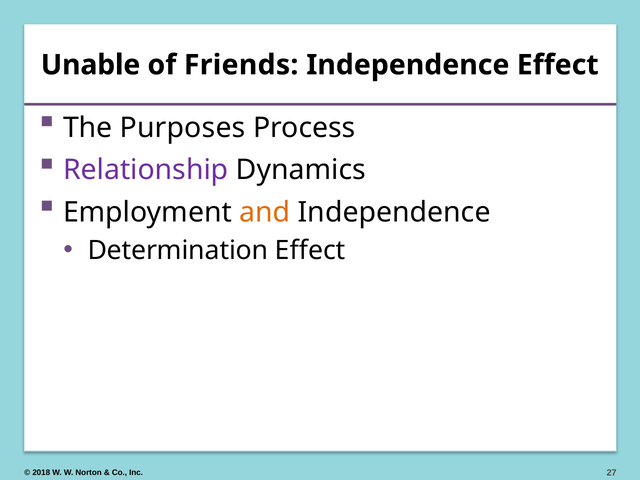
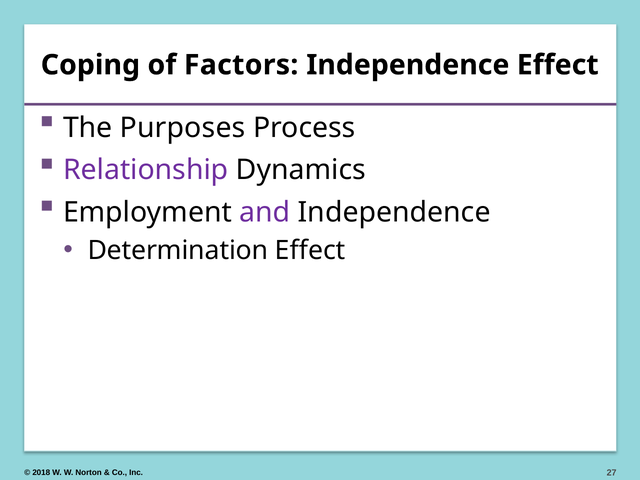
Unable: Unable -> Coping
Friends: Friends -> Factors
and colour: orange -> purple
